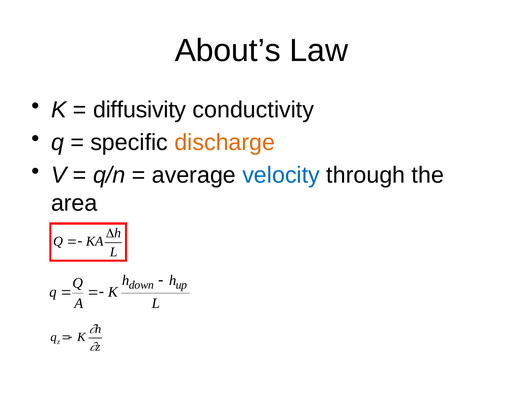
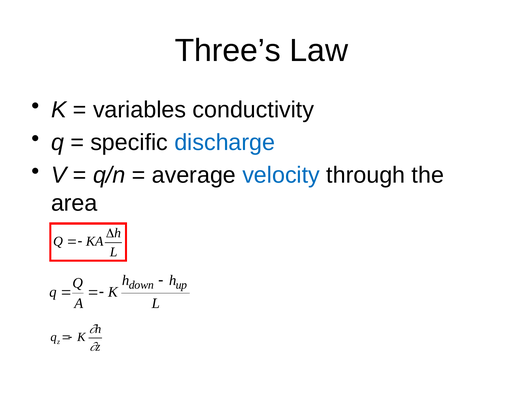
About’s: About’s -> Three’s
diffusivity: diffusivity -> variables
discharge colour: orange -> blue
